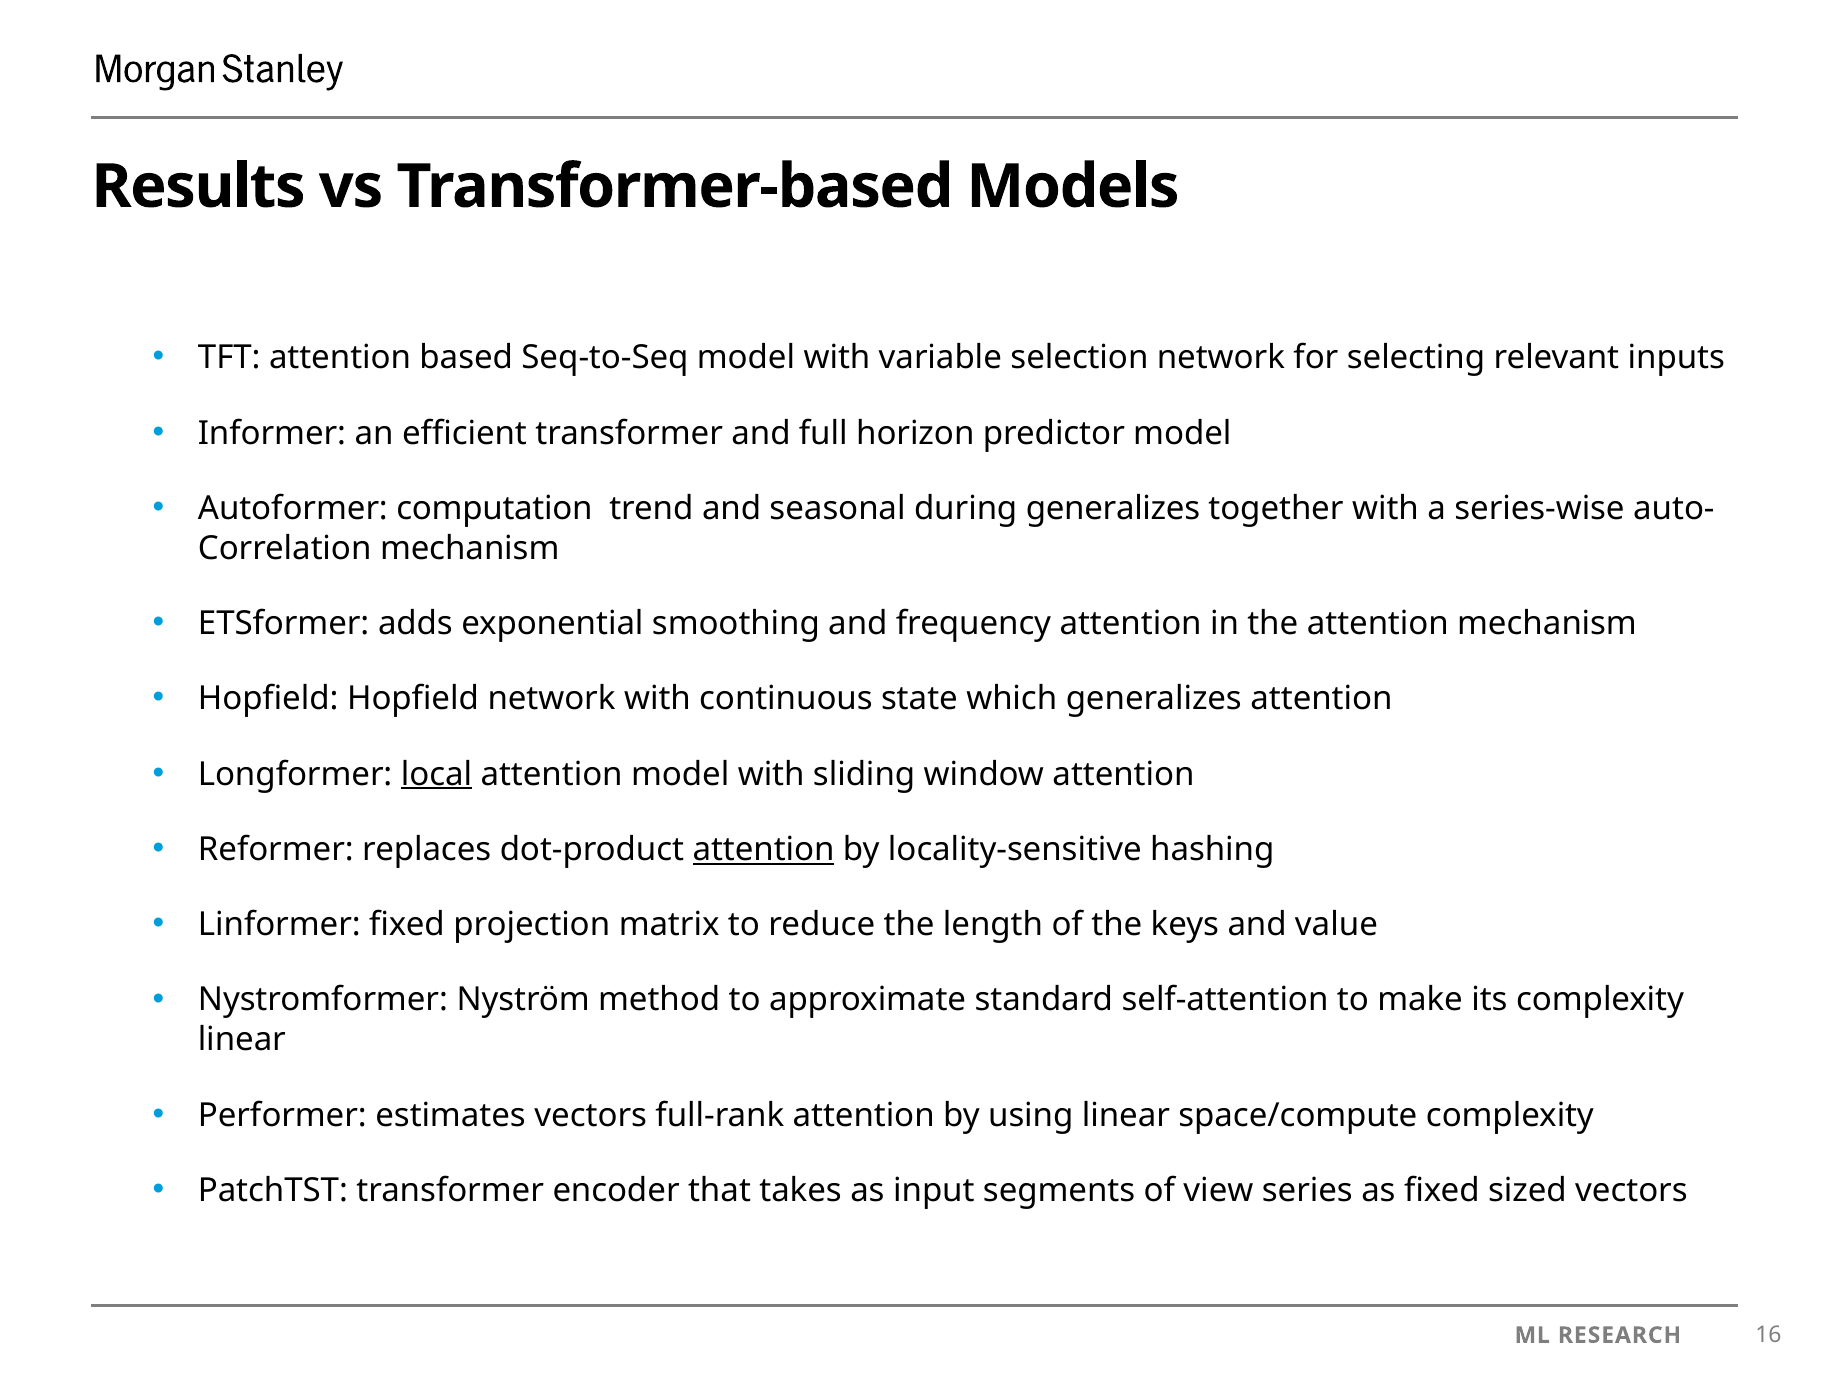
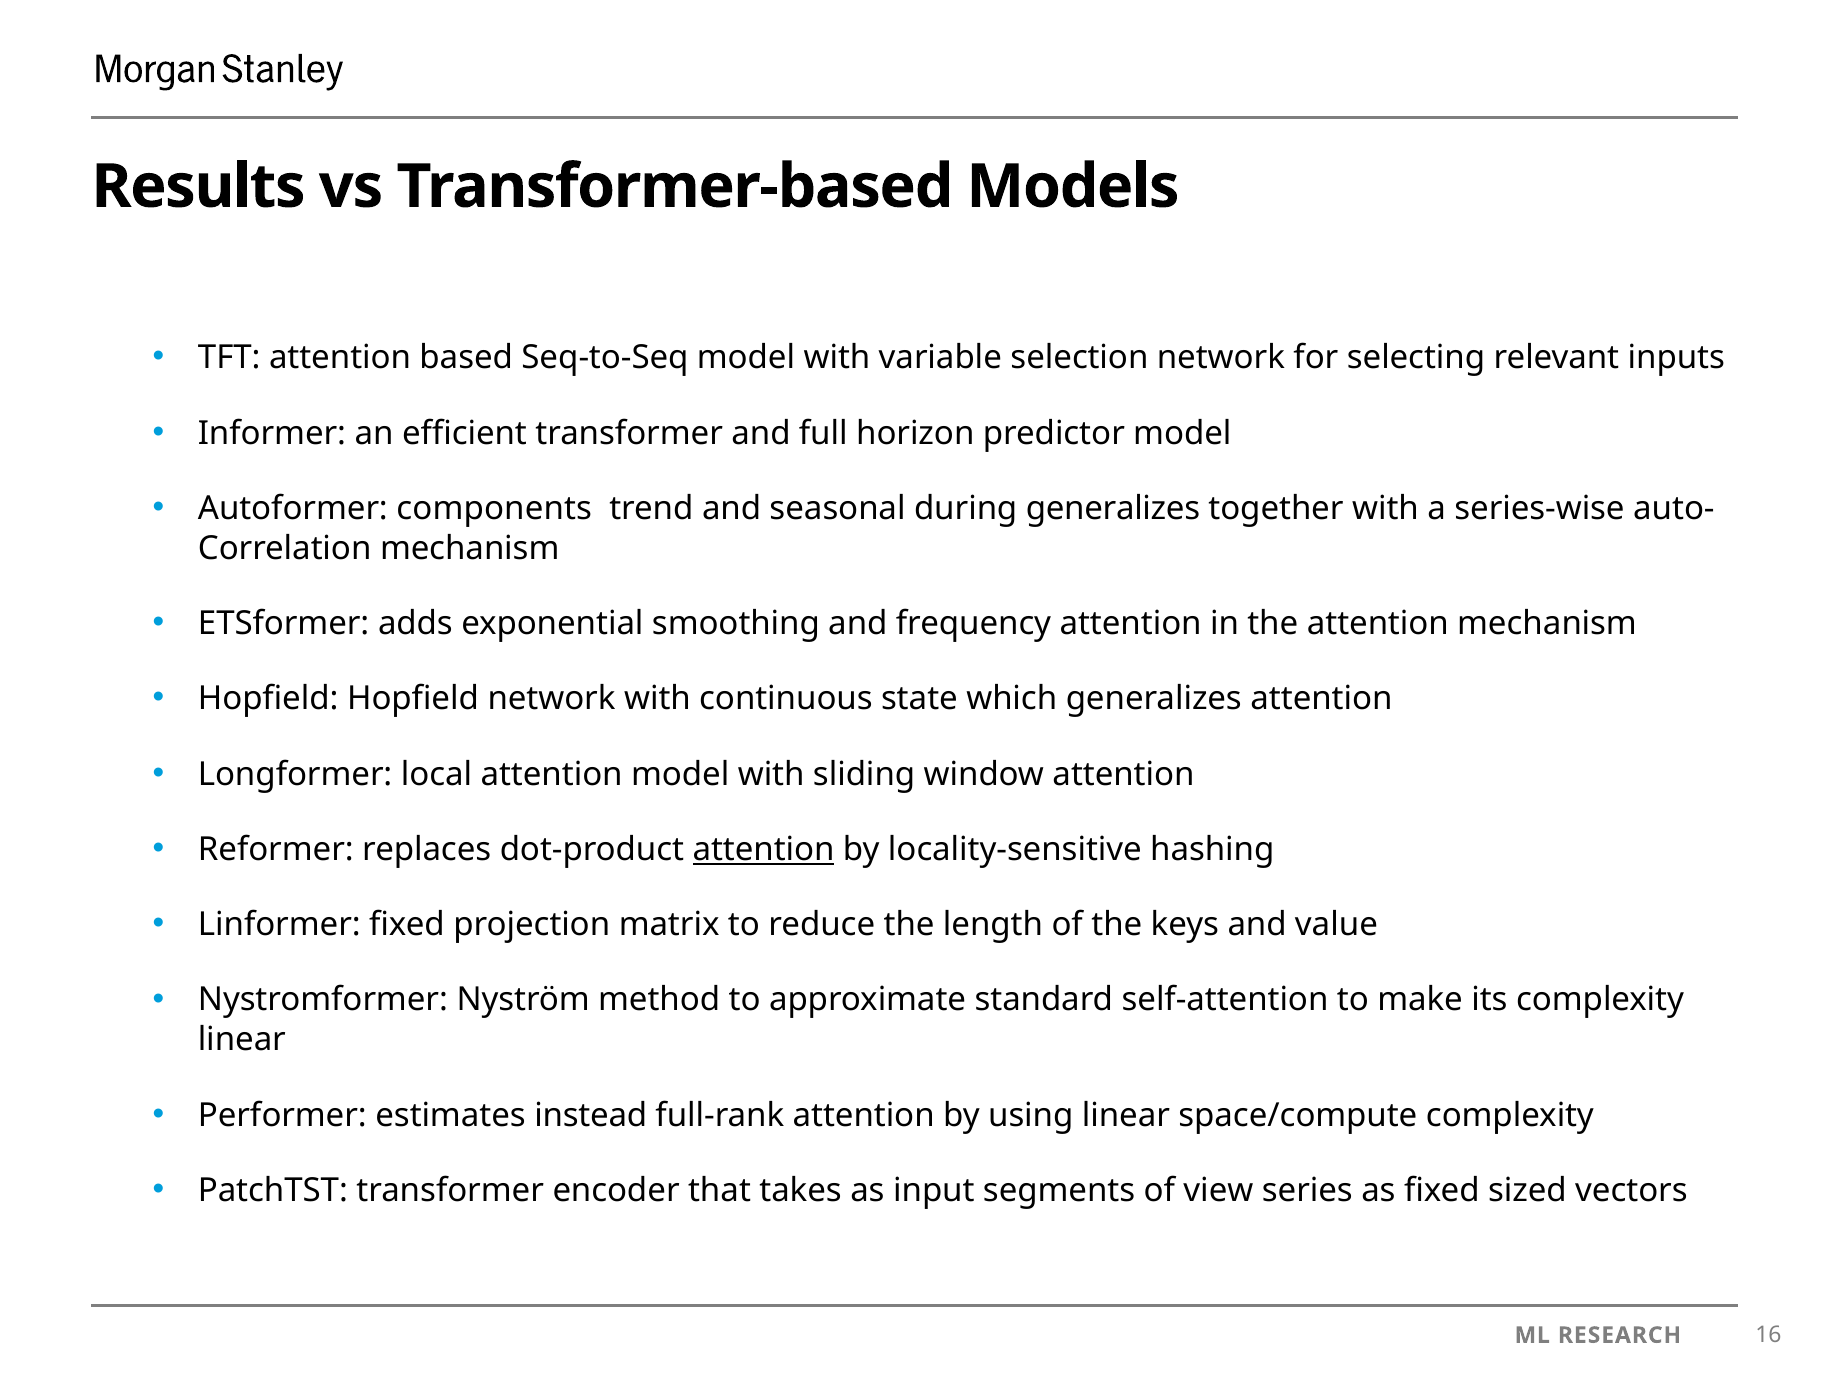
computation: computation -> components
local underline: present -> none
estimates vectors: vectors -> instead
